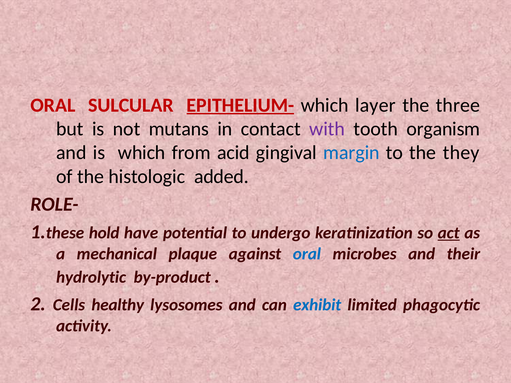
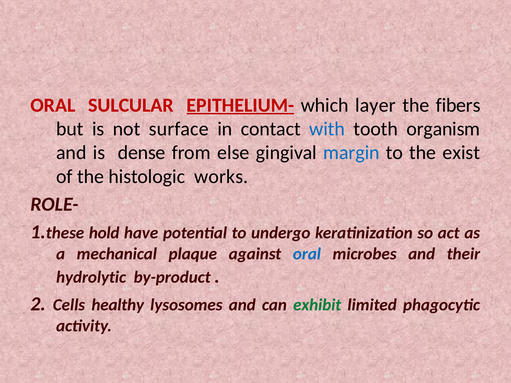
three: three -> fibers
mutans: mutans -> surface
with colour: purple -> blue
is which: which -> dense
acid: acid -> else
they: they -> exist
added: added -> works
act underline: present -> none
exhibit colour: blue -> green
